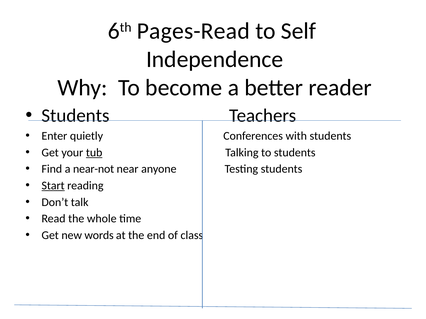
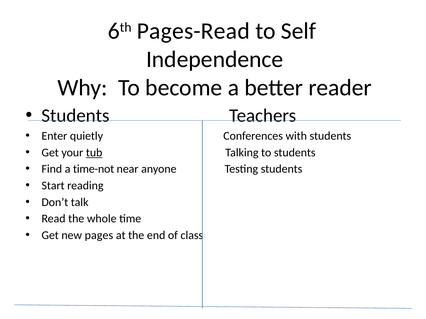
near-not: near-not -> time-not
Start underline: present -> none
words: words -> pages
